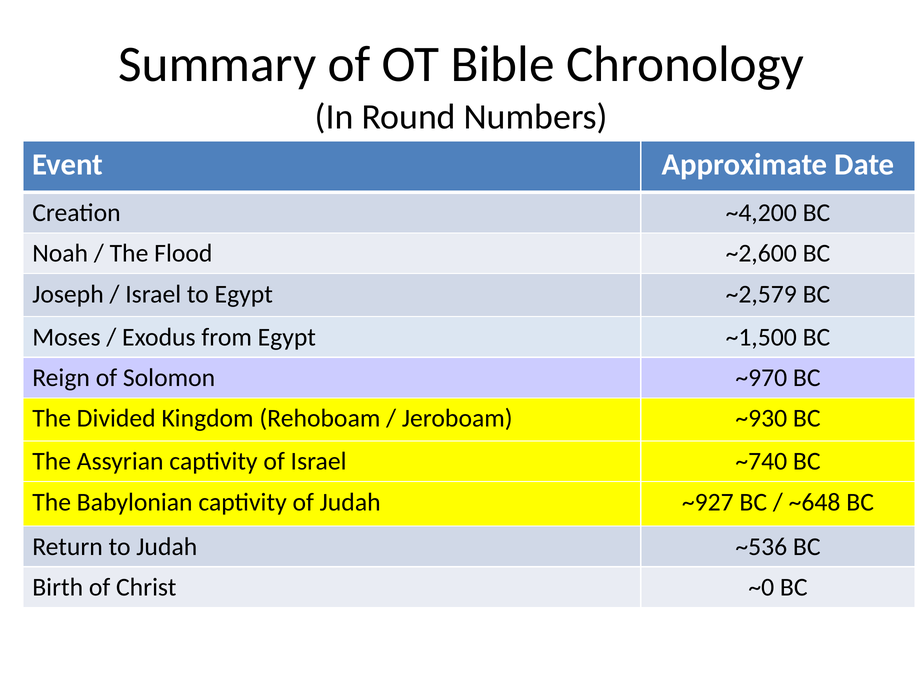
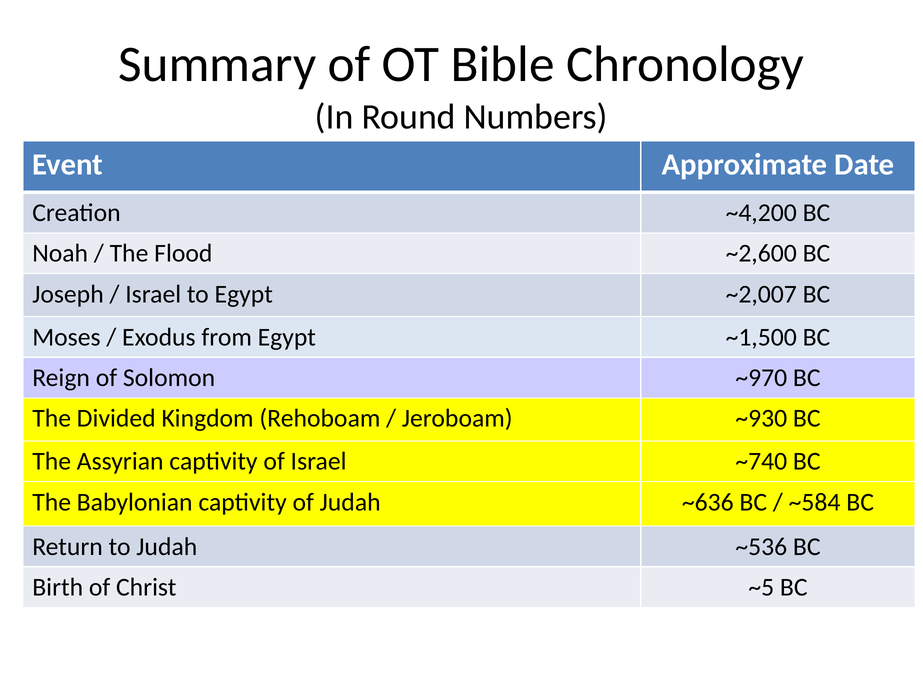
~2,579: ~2,579 -> ~2,007
~927: ~927 -> ~636
~648: ~648 -> ~584
~0: ~0 -> ~5
